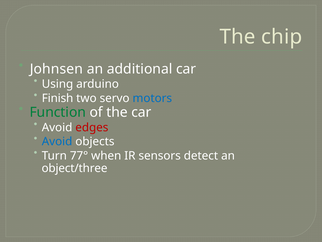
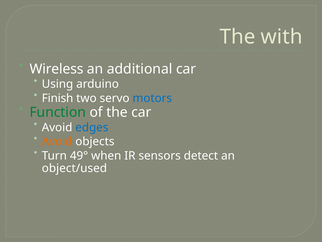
chip: chip -> with
Johnsen: Johnsen -> Wireless
edges colour: red -> blue
Avoid at (57, 141) colour: blue -> orange
77°: 77° -> 49°
object/three: object/three -> object/used
